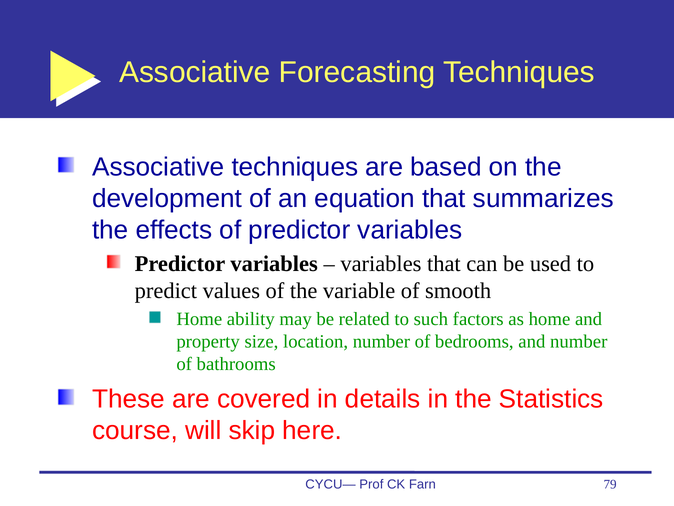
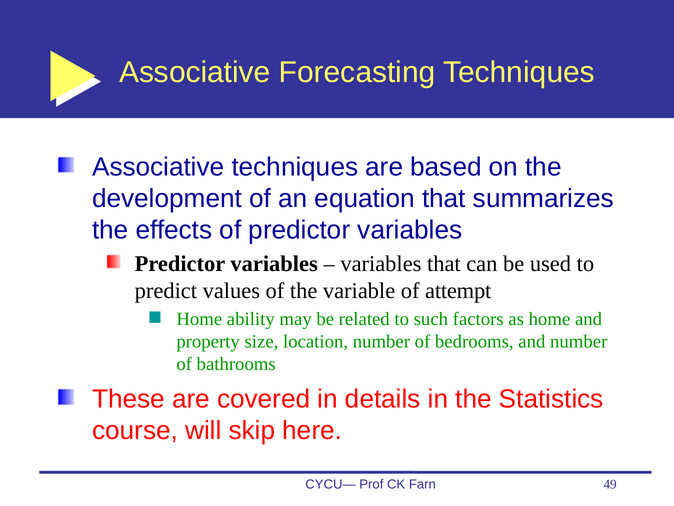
smooth: smooth -> attempt
79: 79 -> 49
